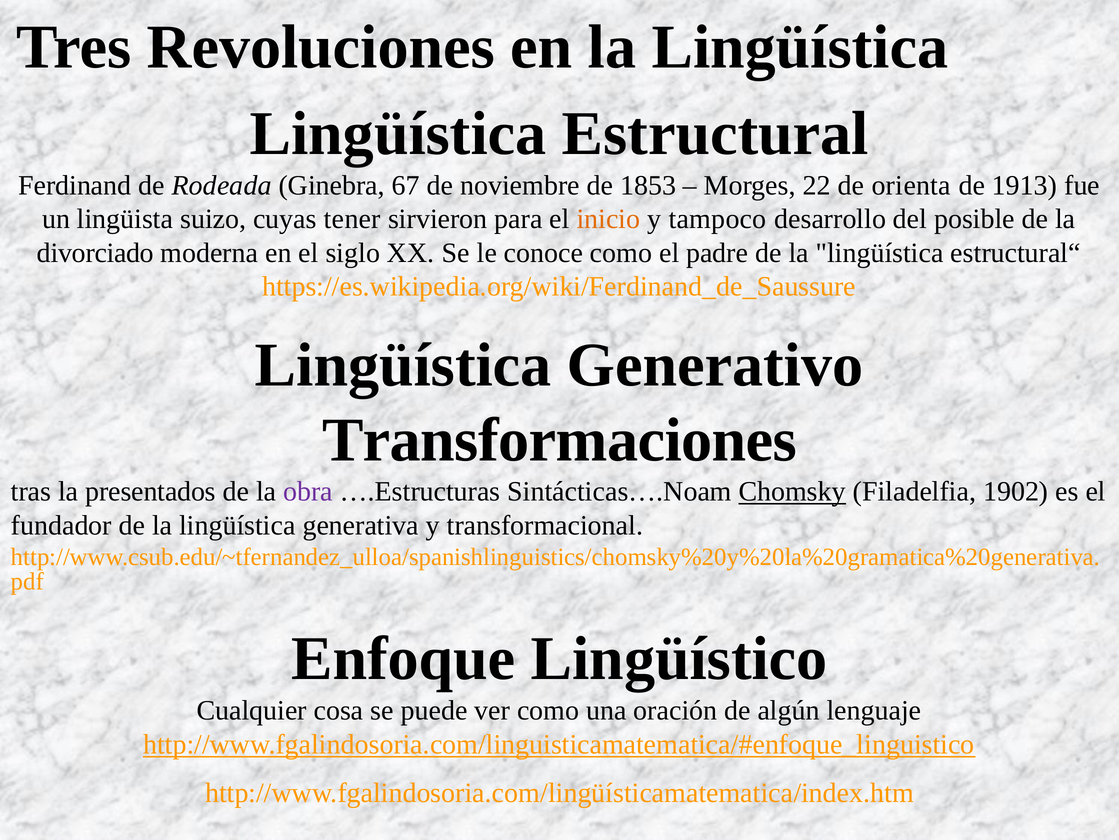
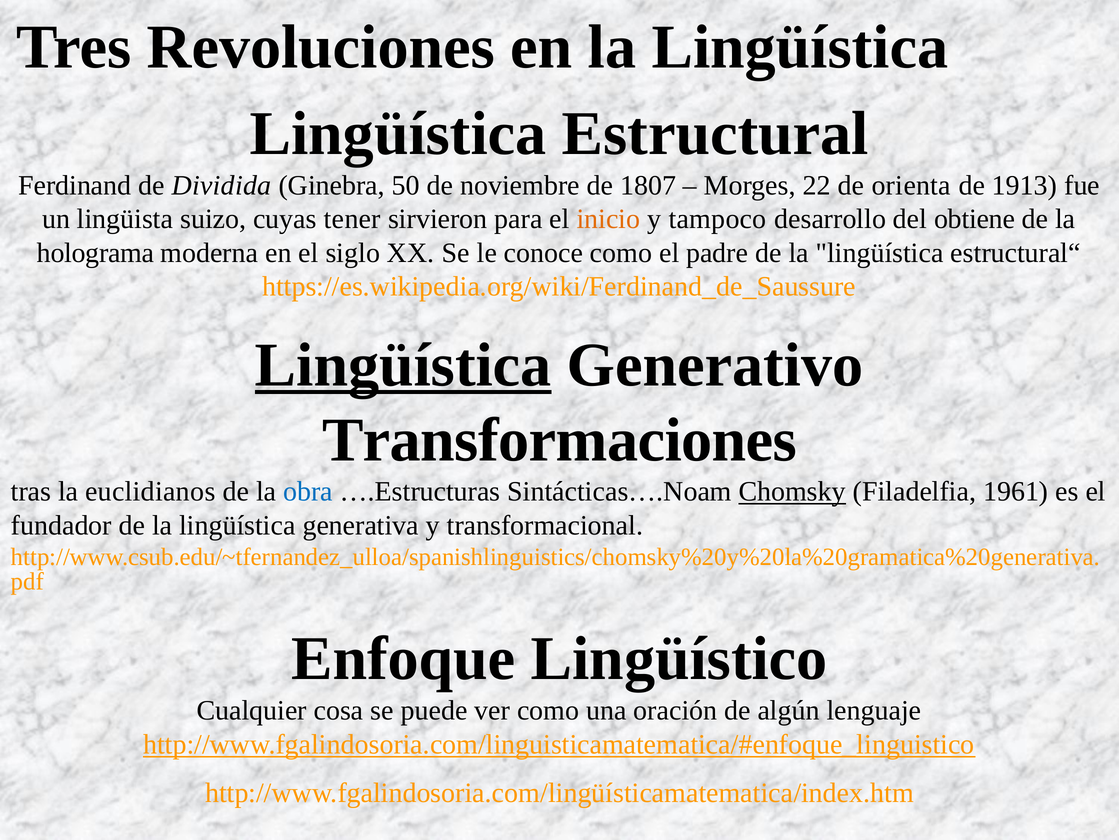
Rodeada: Rodeada -> Dividida
67: 67 -> 50
1853: 1853 -> 1807
posible: posible -> obtiene
divorciado: divorciado -> holograma
Lingüística at (403, 365) underline: none -> present
presentados: presentados -> euclidianos
obra colour: purple -> blue
1902: 1902 -> 1961
